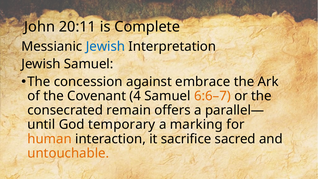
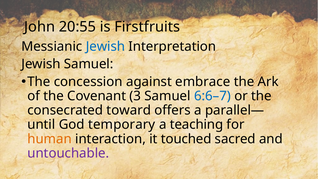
20:11: 20:11 -> 20:55
Complete: Complete -> Firstfruits
4: 4 -> 3
6:6–7 colour: orange -> blue
remain: remain -> toward
marking: marking -> teaching
sacrifice: sacrifice -> touched
untouchable colour: orange -> purple
